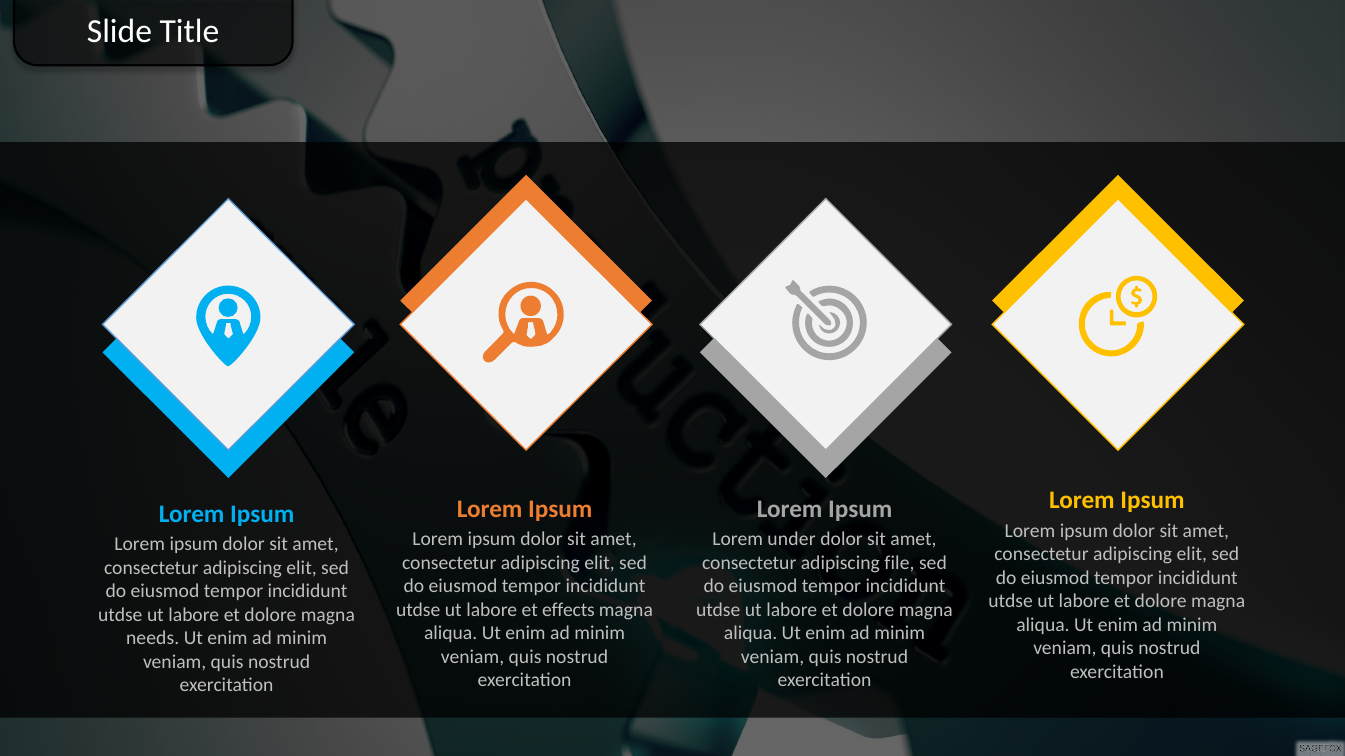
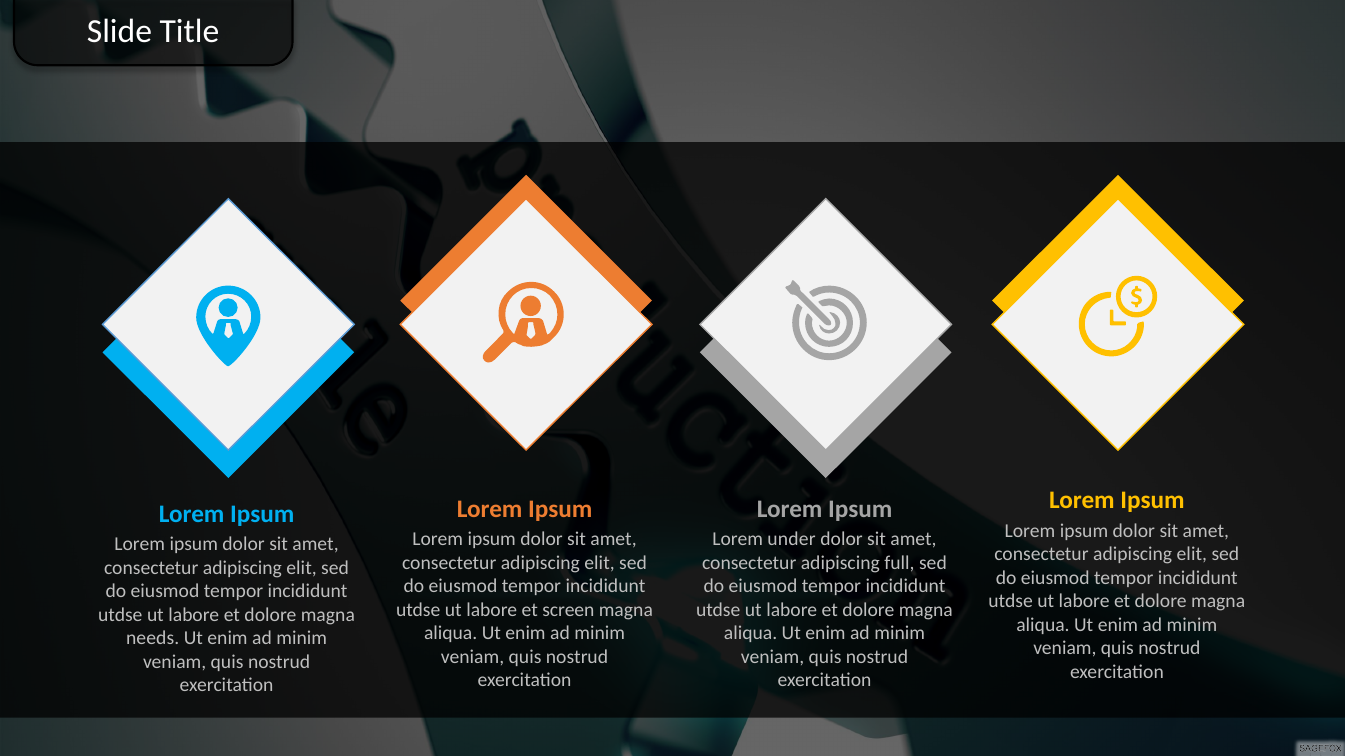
file: file -> full
effects: effects -> screen
